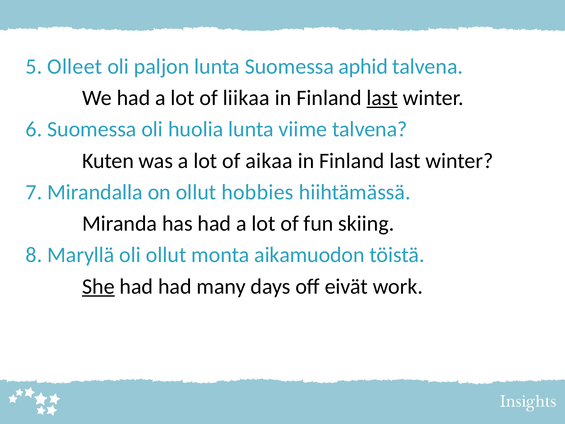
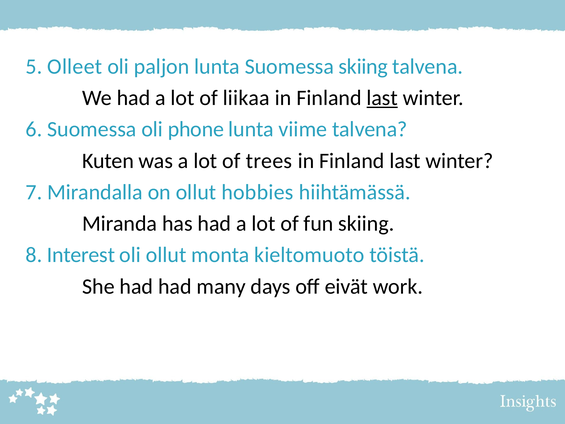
Suomessa aphid: aphid -> skiing
huolia: huolia -> phone
aikaa: aikaa -> trees
Maryllä: Maryllä -> Interest
aikamuodon: aikamuodon -> kieltomuoto
She underline: present -> none
